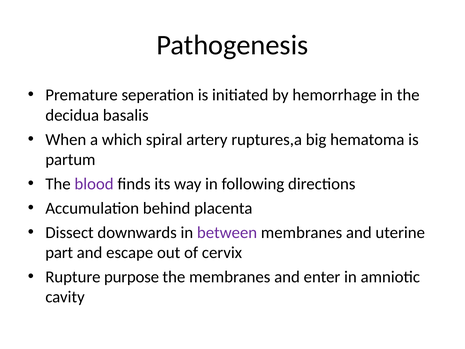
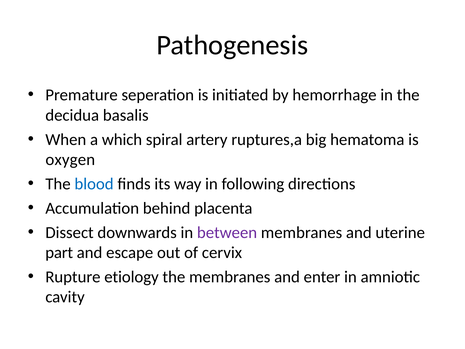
partum: partum -> oxygen
blood colour: purple -> blue
purpose: purpose -> etiology
